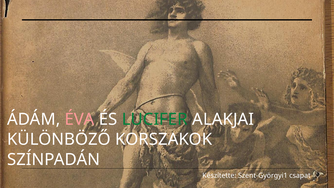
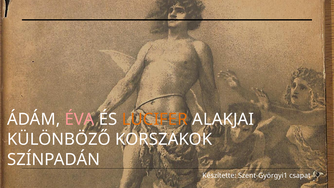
LUCIFER colour: green -> orange
